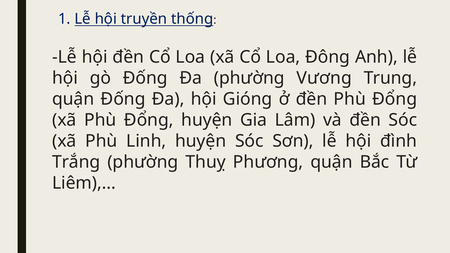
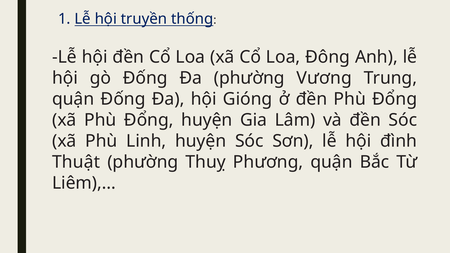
Trắng: Trắng -> Thuật
